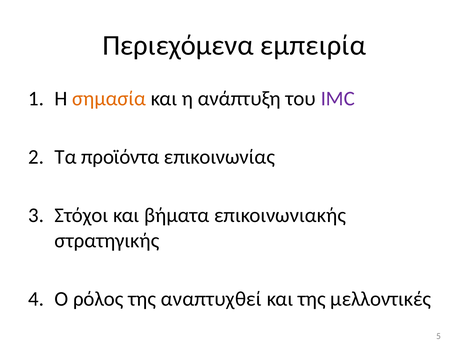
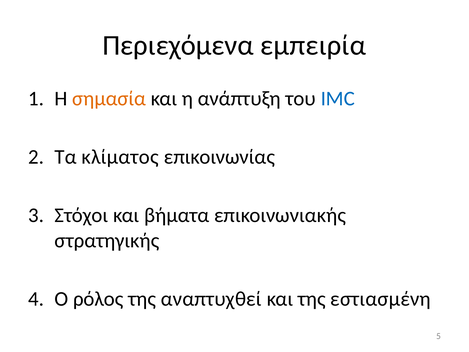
IMC colour: purple -> blue
προϊόντα: προϊόντα -> κλίματος
μελλοντικές: μελλοντικές -> εστιασμένη
